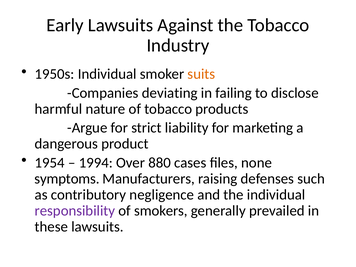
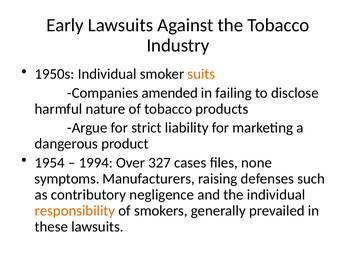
deviating: deviating -> amended
880: 880 -> 327
responsibility colour: purple -> orange
